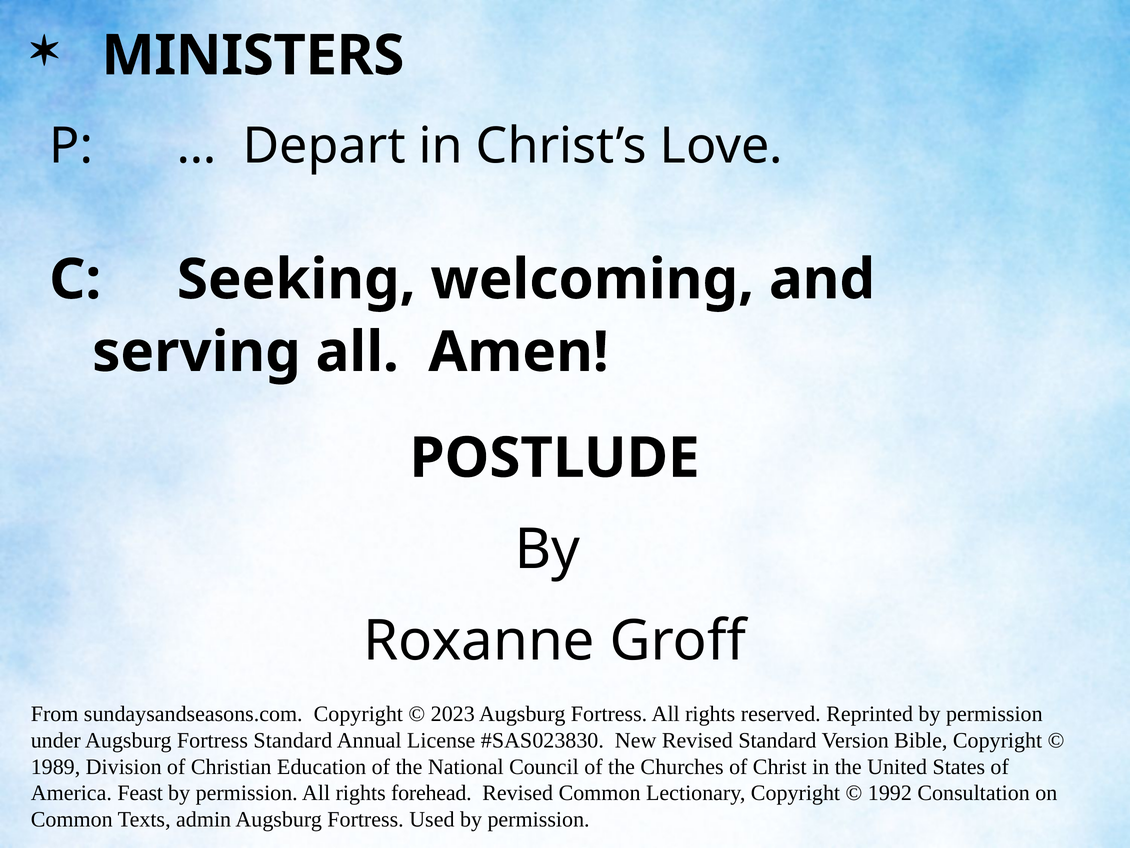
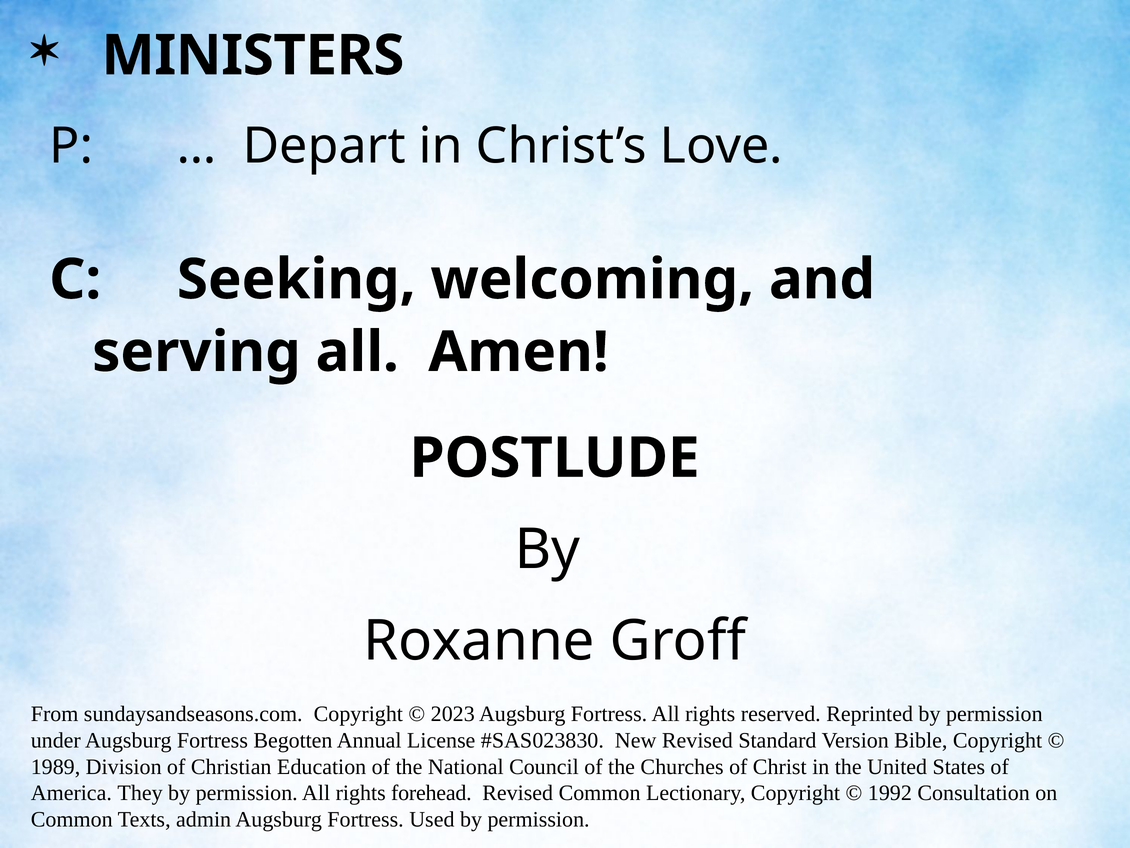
Fortress Standard: Standard -> Begotten
Feast: Feast -> They
